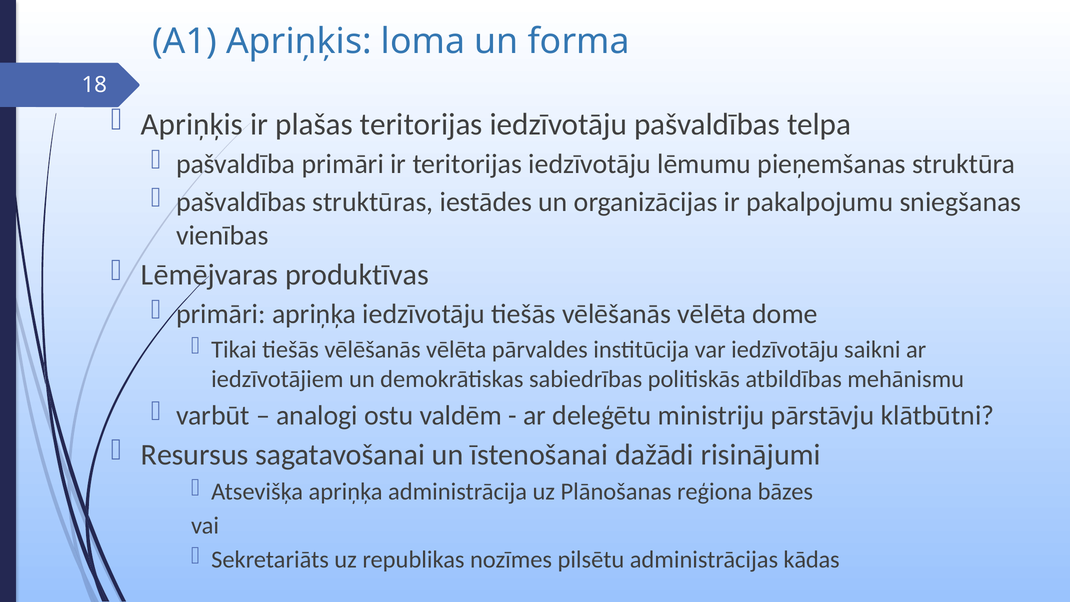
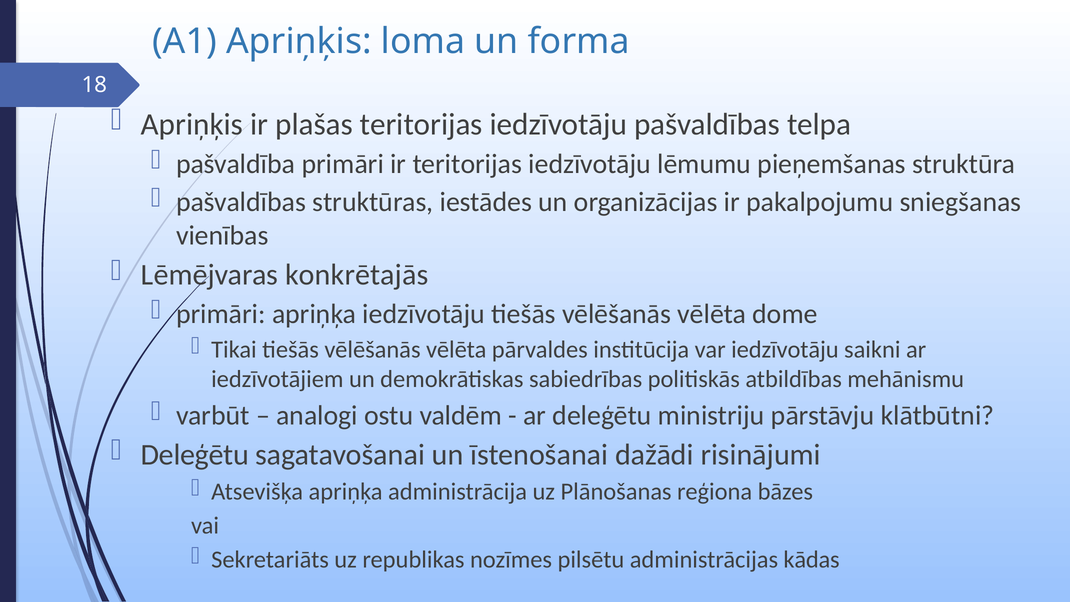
produktīvas: produktīvas -> konkrētajās
Resursus at (195, 455): Resursus -> Deleģētu
